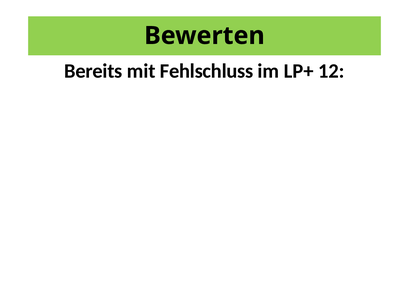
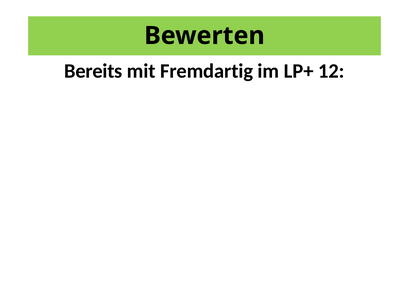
Fehlschluss: Fehlschluss -> Fremdartig
